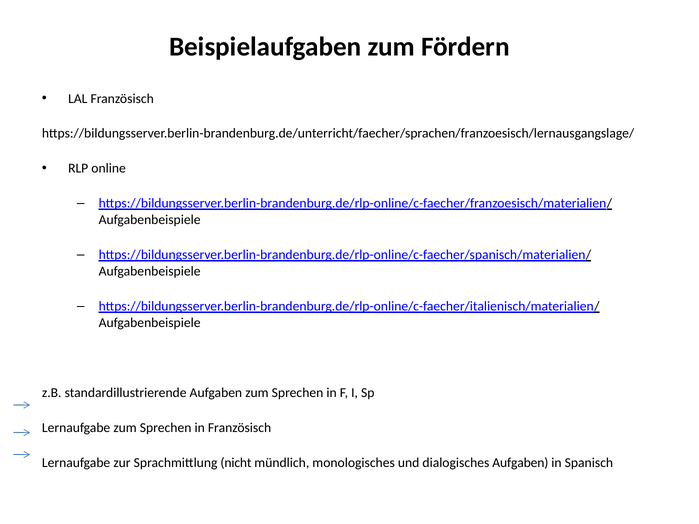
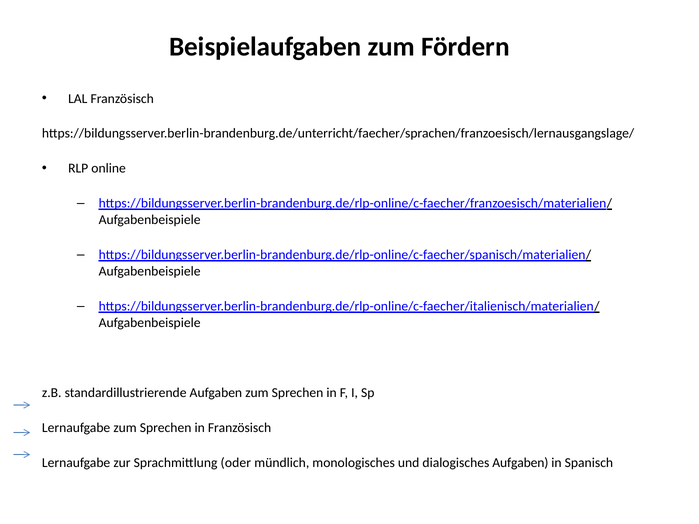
nicht: nicht -> oder
